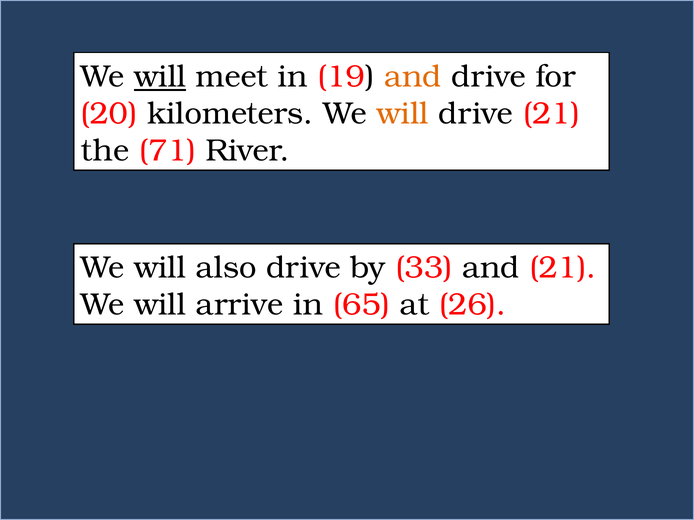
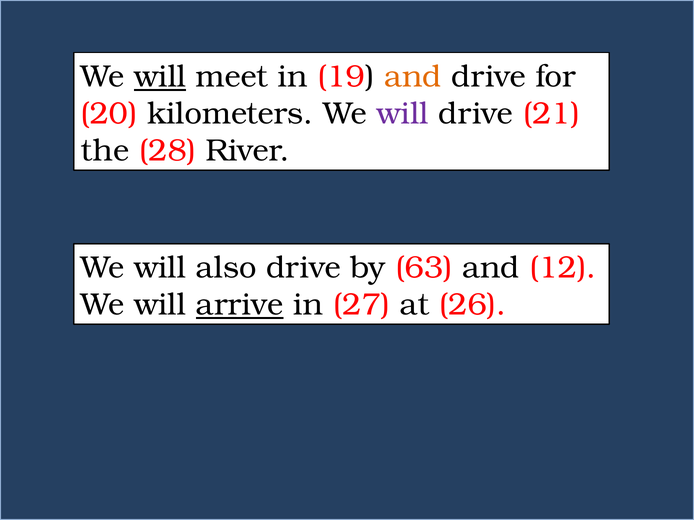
will at (403, 114) colour: orange -> purple
71: 71 -> 28
33: 33 -> 63
and 21: 21 -> 12
arrive underline: none -> present
65: 65 -> 27
